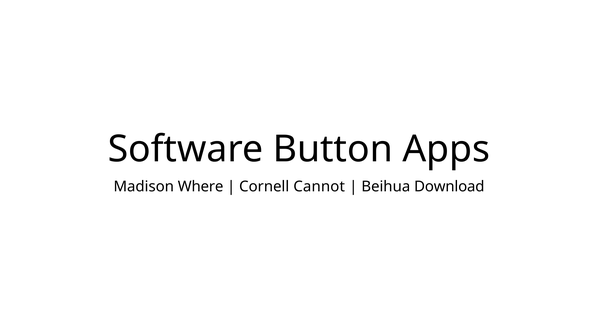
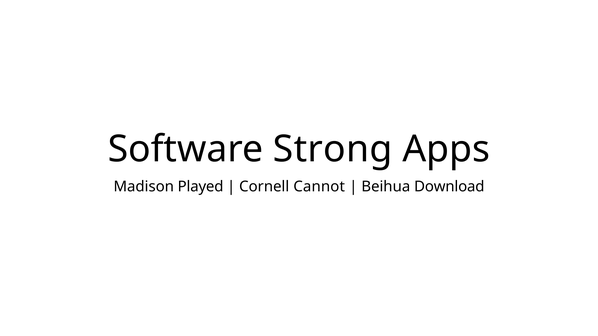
Button: Button -> Strong
Where: Where -> Played
